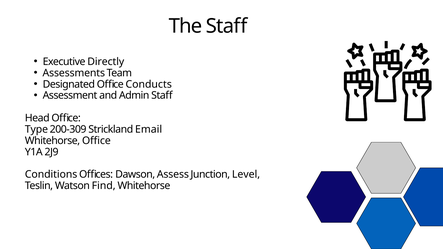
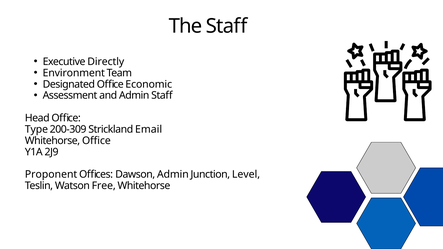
Assessments: Assessments -> Environment
Conducts: Conducts -> Economic
Conditions: Conditions -> Proponent
Dawson Assess: Assess -> Admin
Find: Find -> Free
